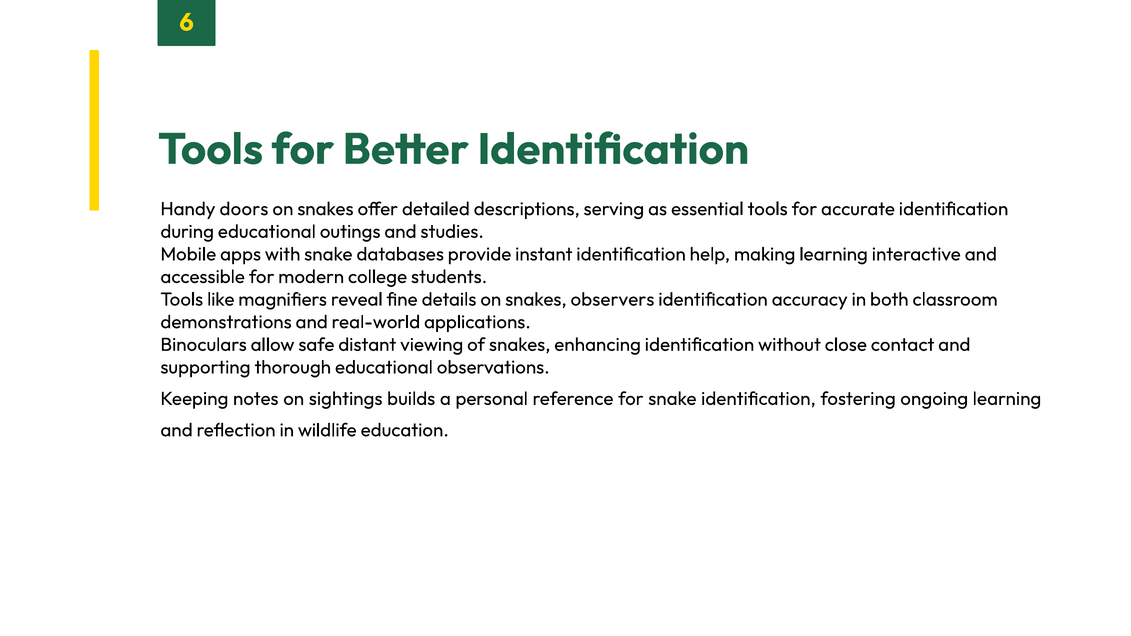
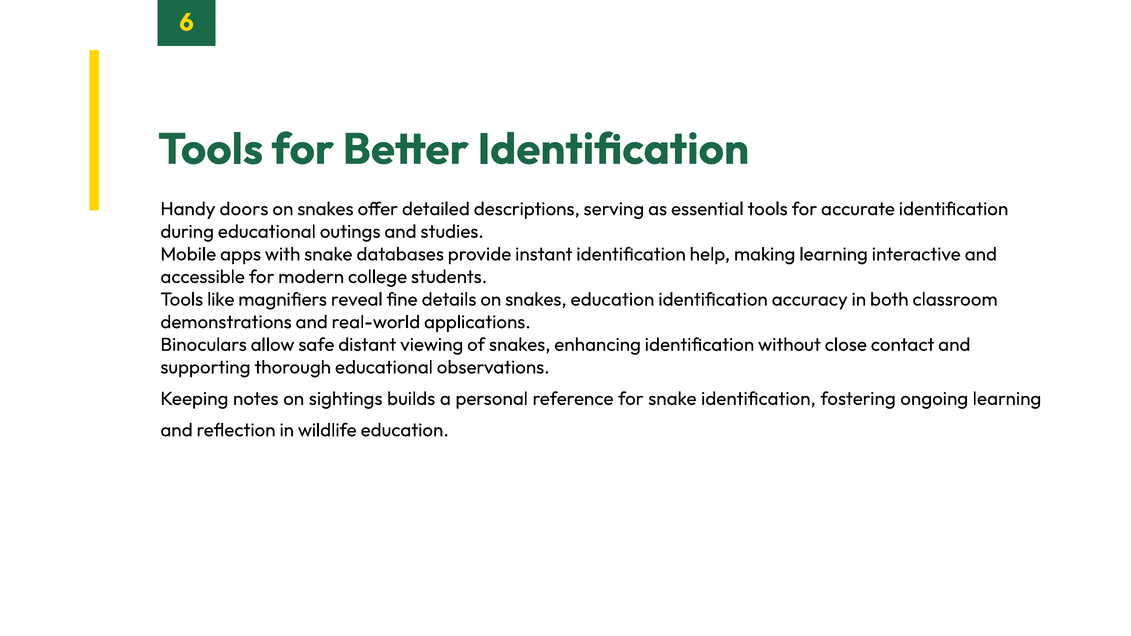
snakes observers: observers -> education
